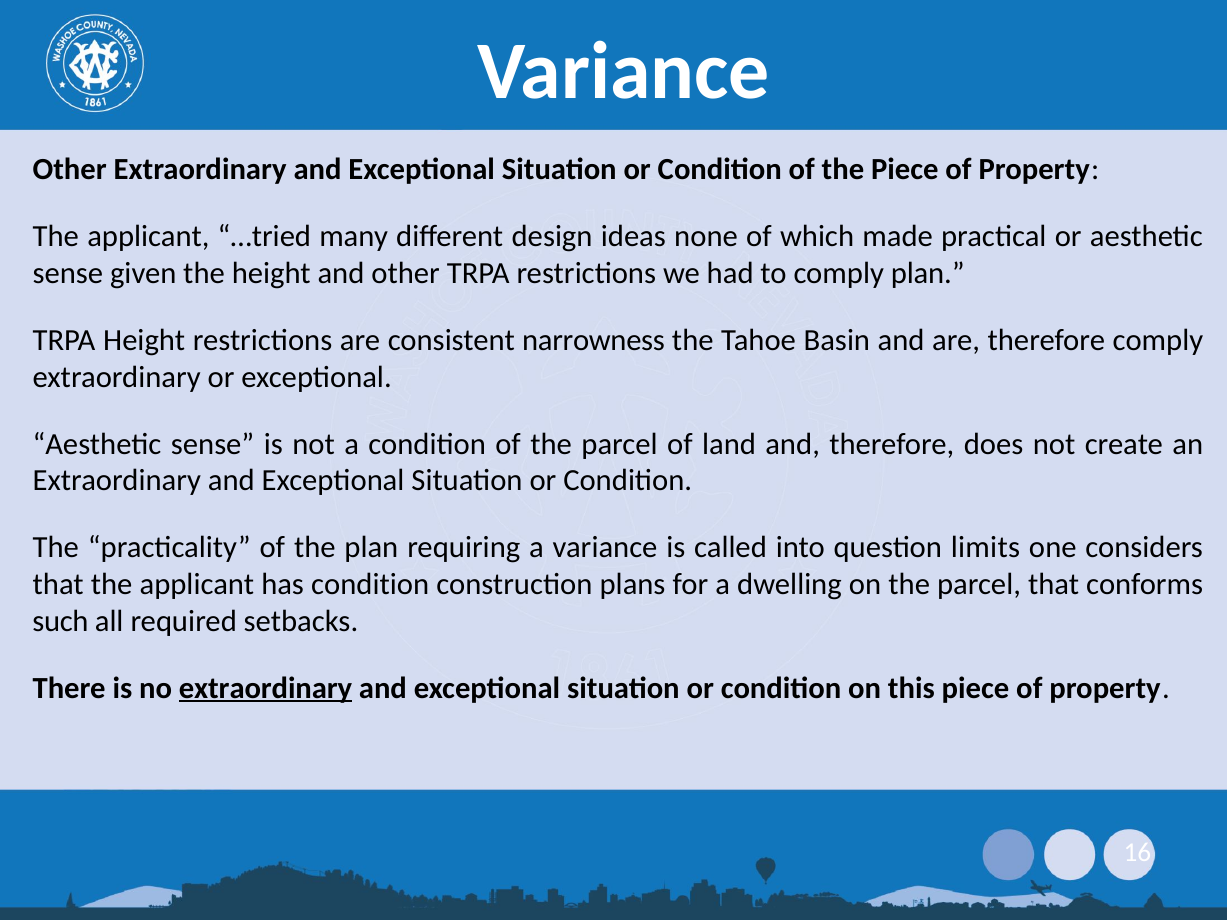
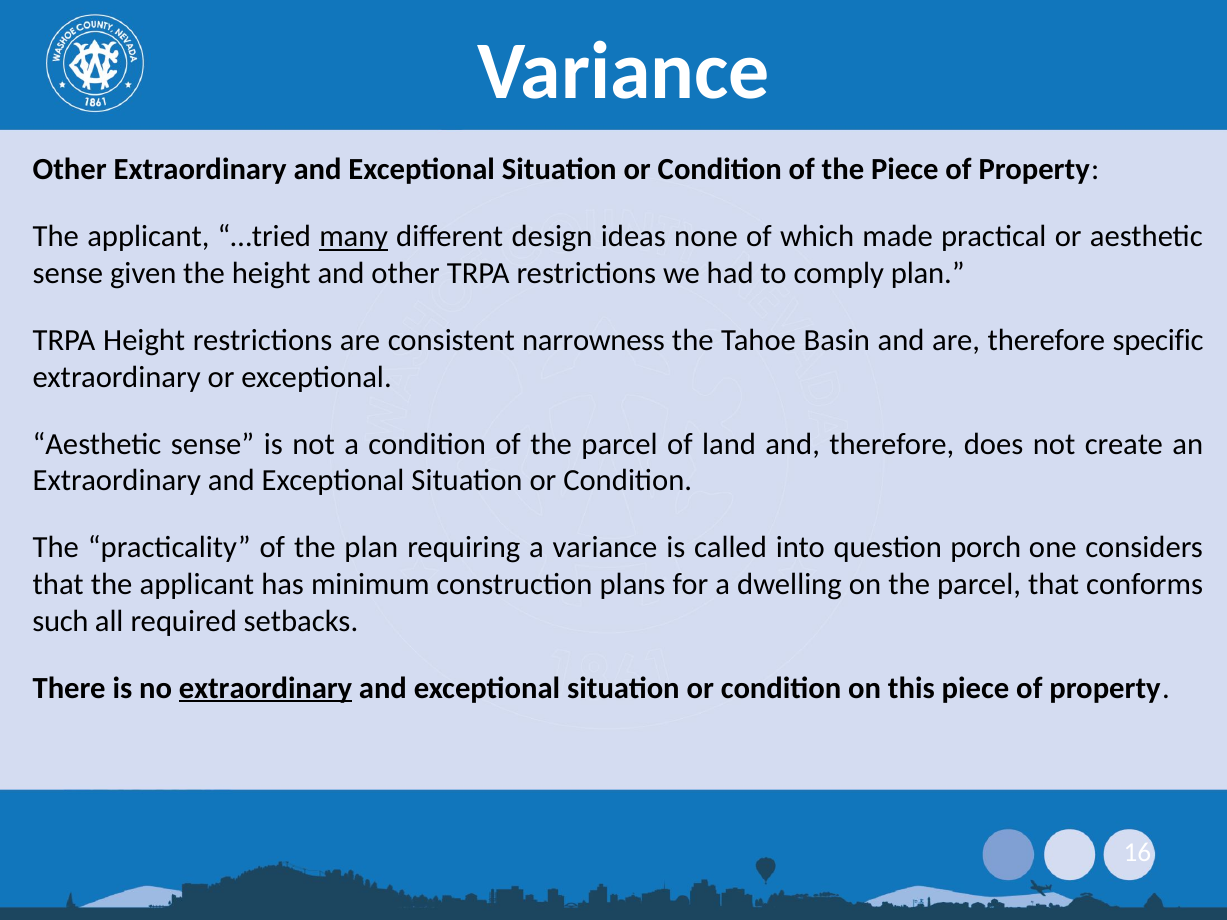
many underline: none -> present
therefore comply: comply -> specific
limits: limits -> porch
has condition: condition -> minimum
